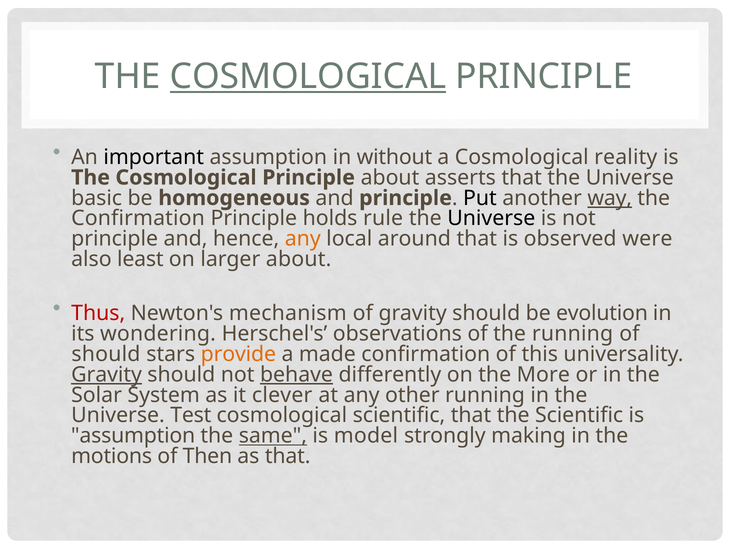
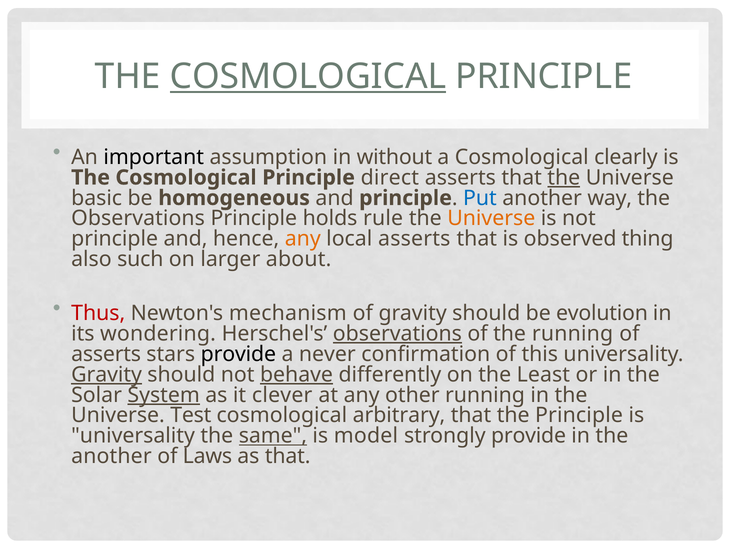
reality: reality -> clearly
Principle about: about -> direct
the at (564, 177) underline: none -> present
Put colour: black -> blue
way underline: present -> none
Confirmation at (138, 218): Confirmation -> Observations
Universe at (491, 218) colour: black -> orange
local around: around -> asserts
were: were -> thing
least: least -> such
observations at (397, 333) underline: none -> present
should at (106, 354): should -> asserts
provide at (238, 354) colour: orange -> black
made: made -> never
More: More -> Least
System underline: none -> present
cosmological scientific: scientific -> arbitrary
the Scientific: Scientific -> Principle
assumption at (133, 435): assumption -> universality
strongly making: making -> provide
motions at (112, 456): motions -> another
Then: Then -> Laws
